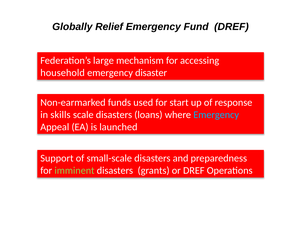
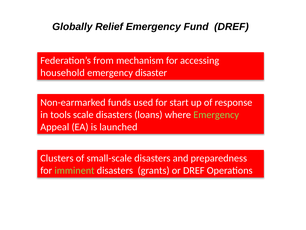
large: large -> from
skills: skills -> tools
Emergency at (216, 114) colour: light blue -> light green
Support: Support -> Clusters
